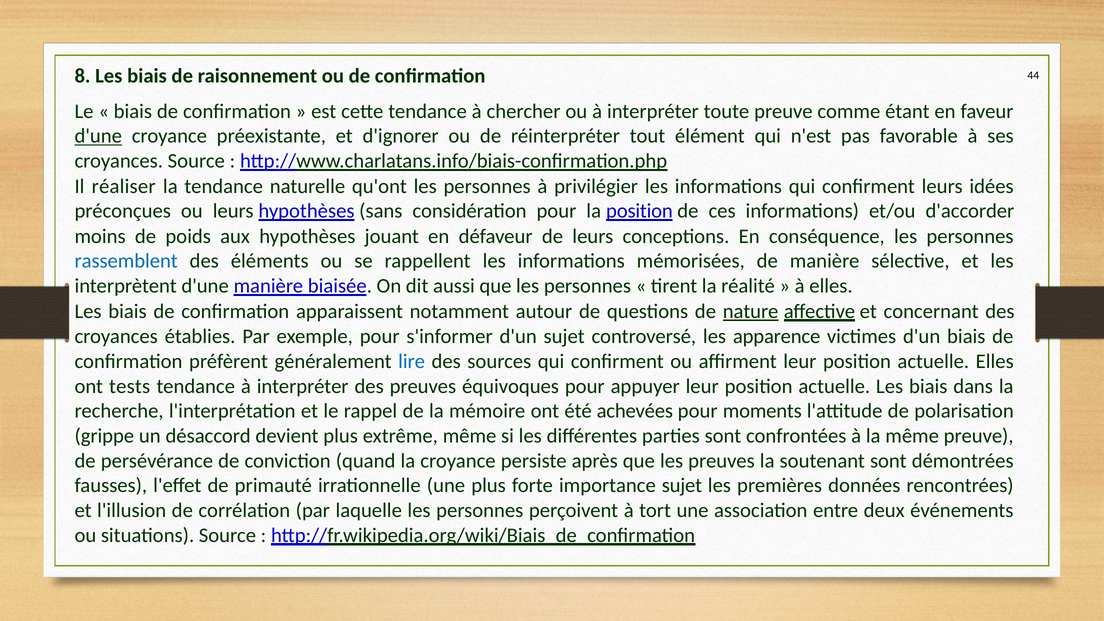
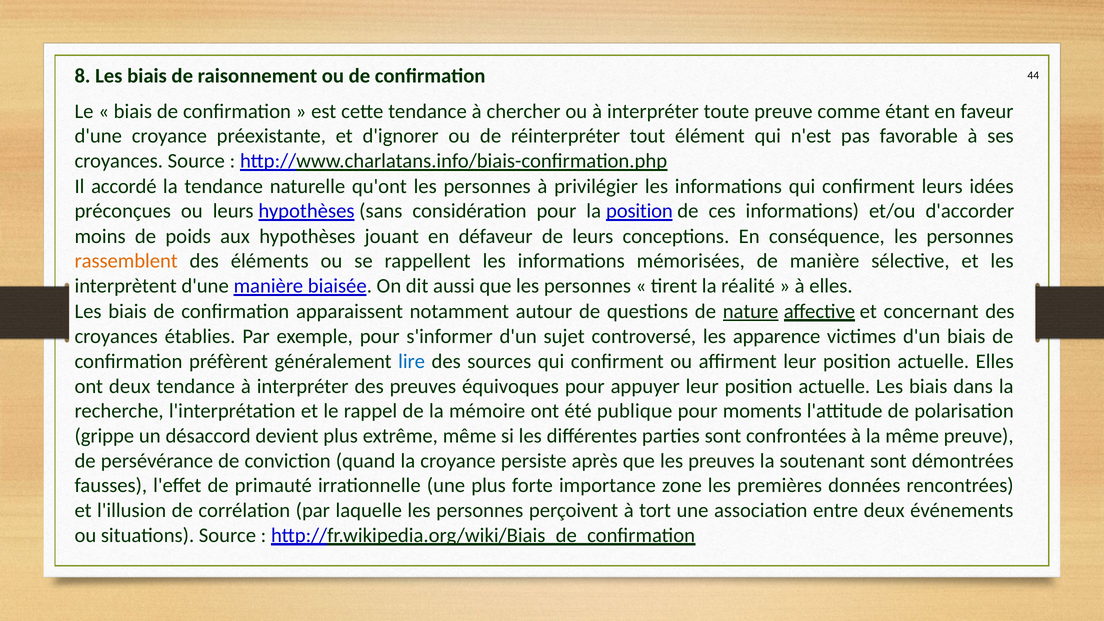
d'une at (98, 136) underline: present -> none
réaliser: réaliser -> accordé
rassemblent colour: blue -> orange
ont tests: tests -> deux
achevées: achevées -> publique
importance sujet: sujet -> zone
